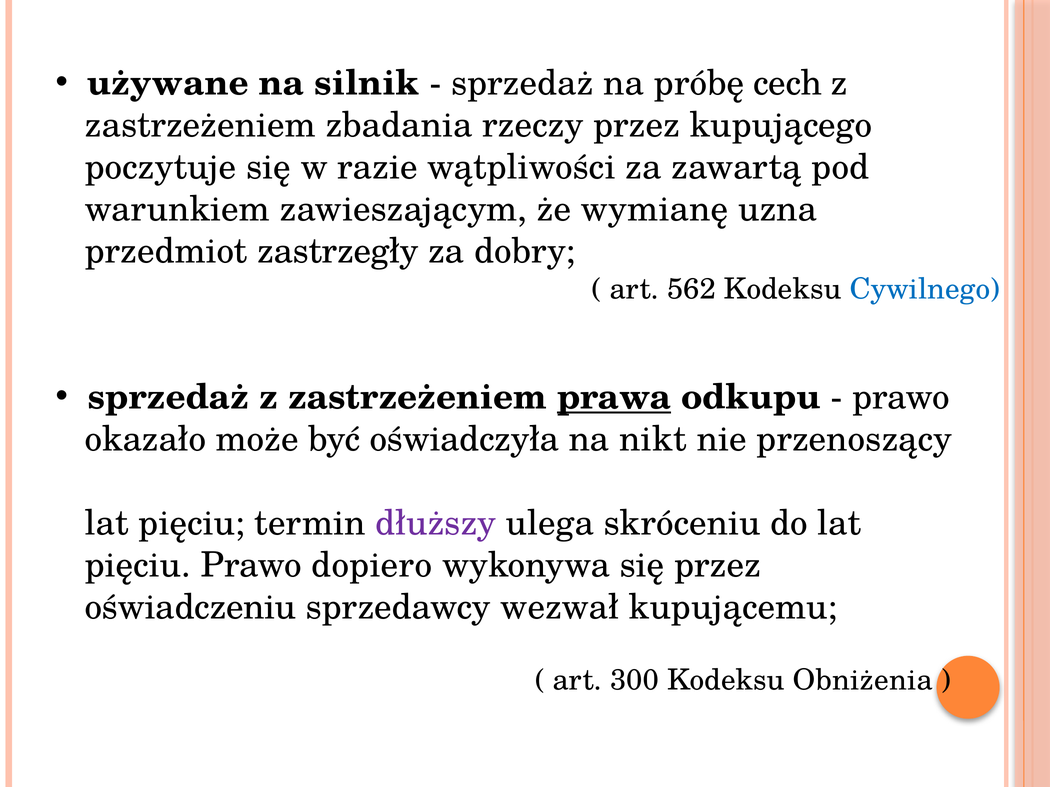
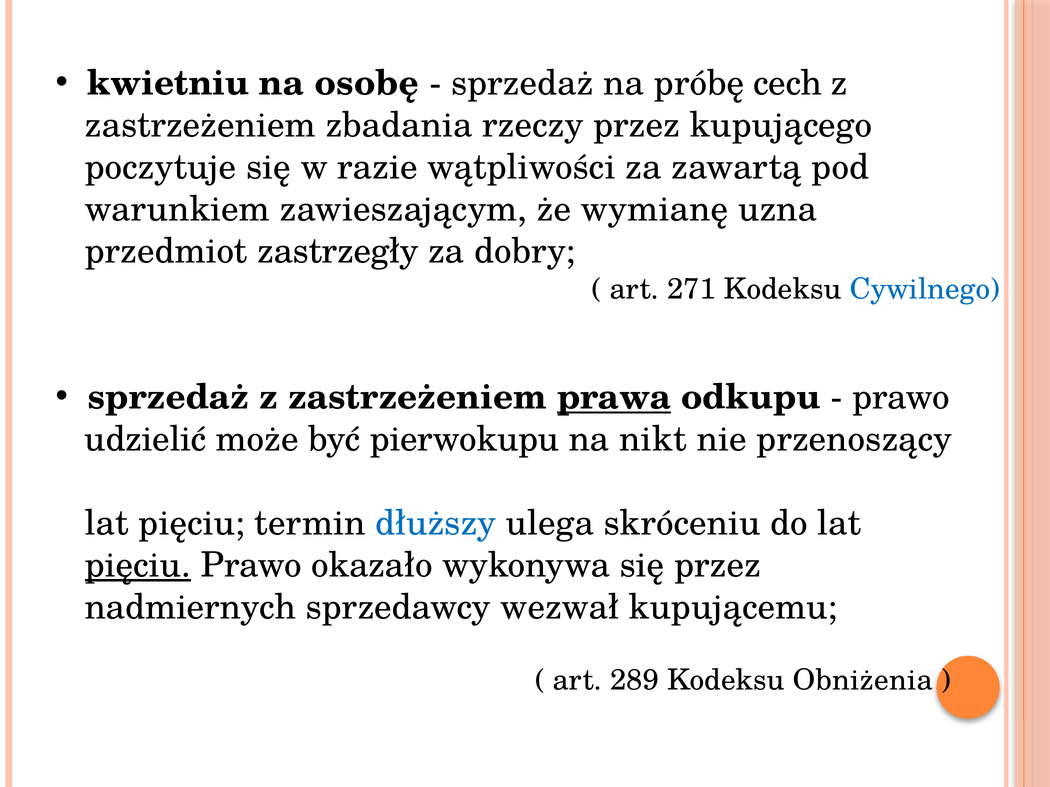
używane: używane -> kwietniu
silnik: silnik -> osobę
562: 562 -> 271
okazało: okazało -> udzielić
oświadczyła: oświadczyła -> pierwokupu
dłuższy colour: purple -> blue
pięciu at (138, 566) underline: none -> present
dopiero: dopiero -> okazało
oświadczeniu: oświadczeniu -> nadmiernych
300: 300 -> 289
